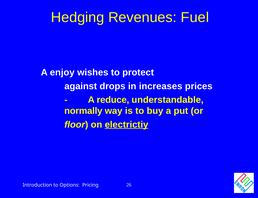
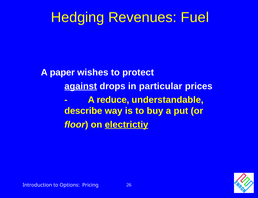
enjoy: enjoy -> paper
against underline: none -> present
increases: increases -> particular
normally: normally -> describe
